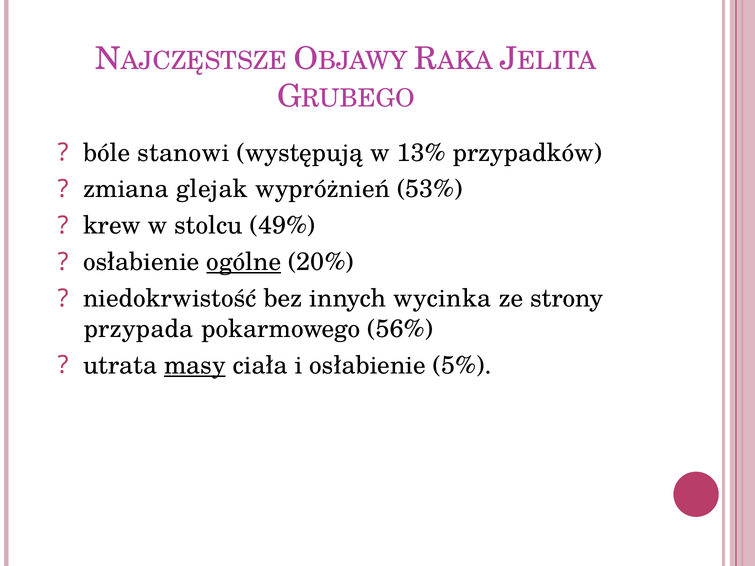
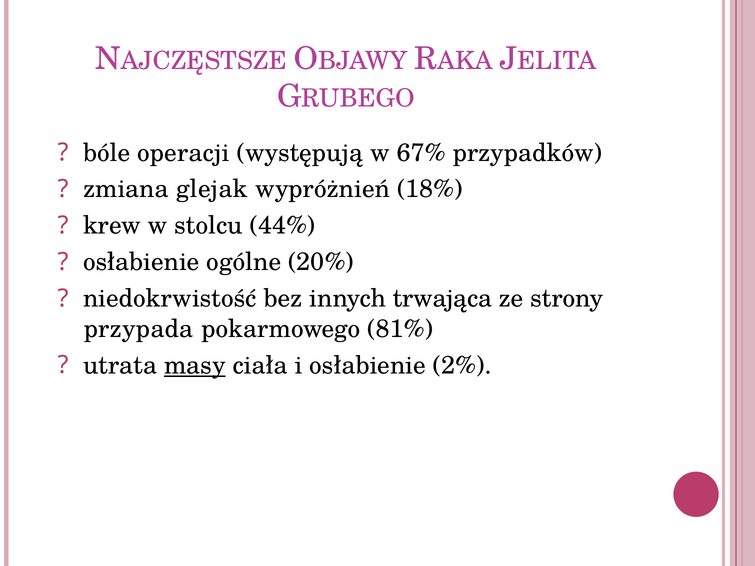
stanowi: stanowi -> operacji
13%: 13% -> 67%
53%: 53% -> 18%
49%: 49% -> 44%
ogólne underline: present -> none
wycinka: wycinka -> trwająca
56%: 56% -> 81%
5%: 5% -> 2%
